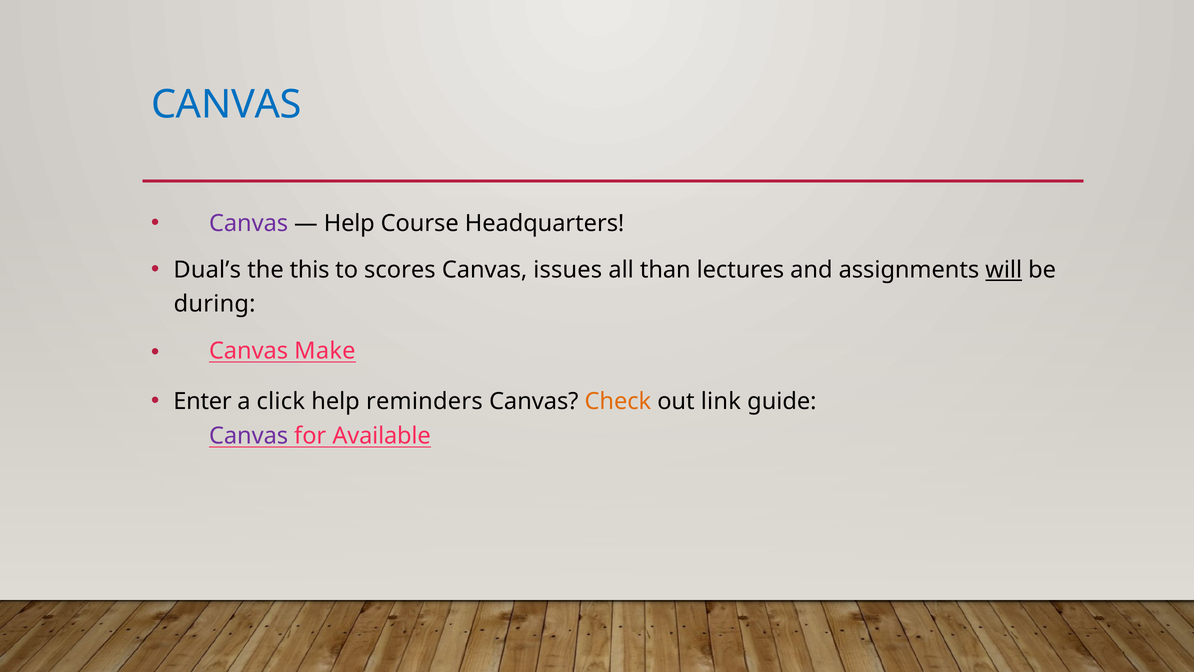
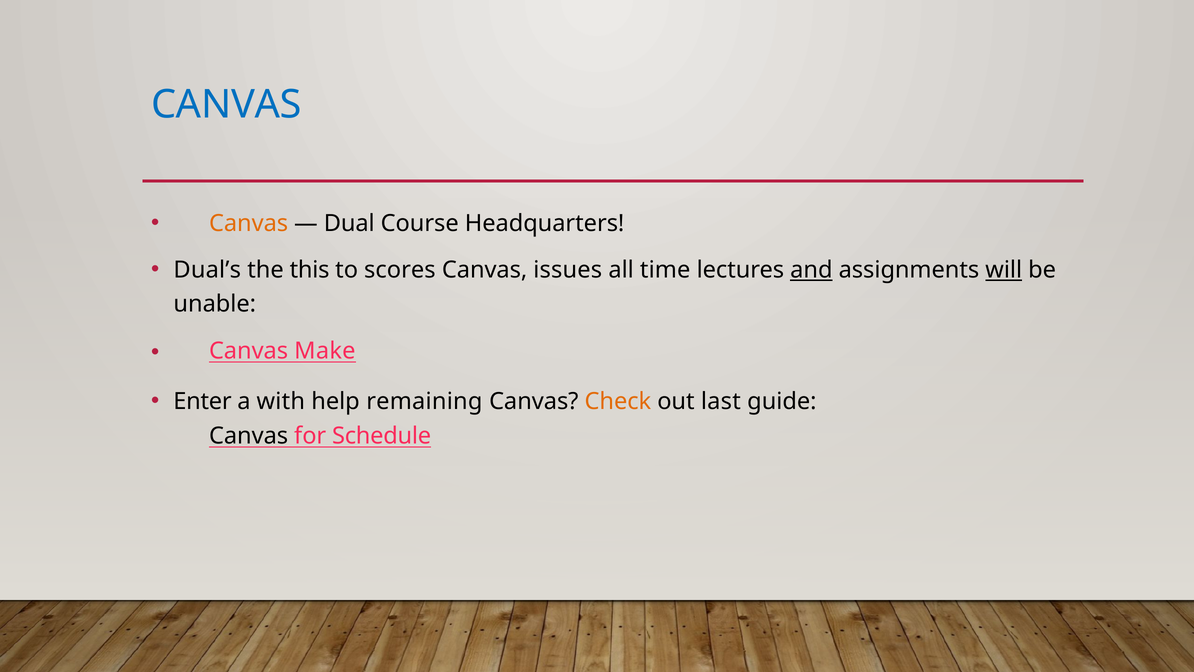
Canvas at (249, 223) colour: purple -> orange
Help at (349, 223): Help -> Dual
than: than -> time
and underline: none -> present
during: during -> unable
click: click -> with
reminders: reminders -> remaining
link: link -> last
Canvas at (249, 436) colour: purple -> black
Available: Available -> Schedule
